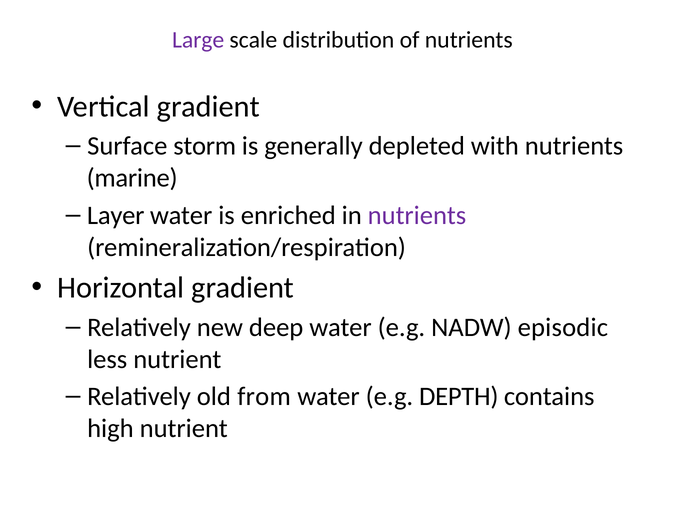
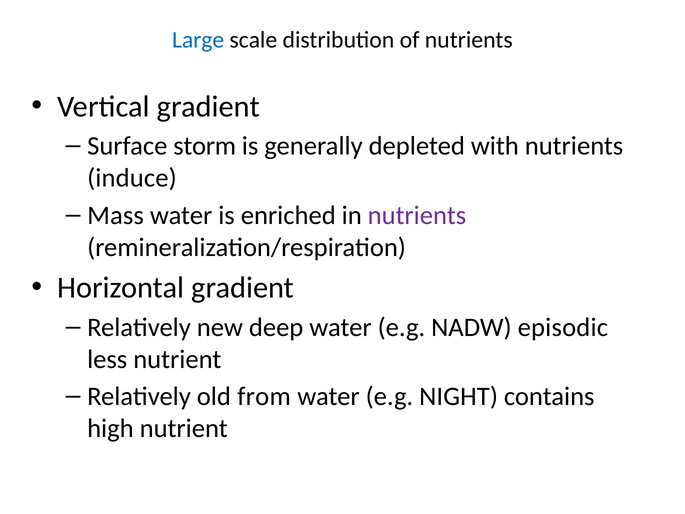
Large colour: purple -> blue
marine: marine -> induce
Layer: Layer -> Mass
DEPTH: DEPTH -> NIGHT
